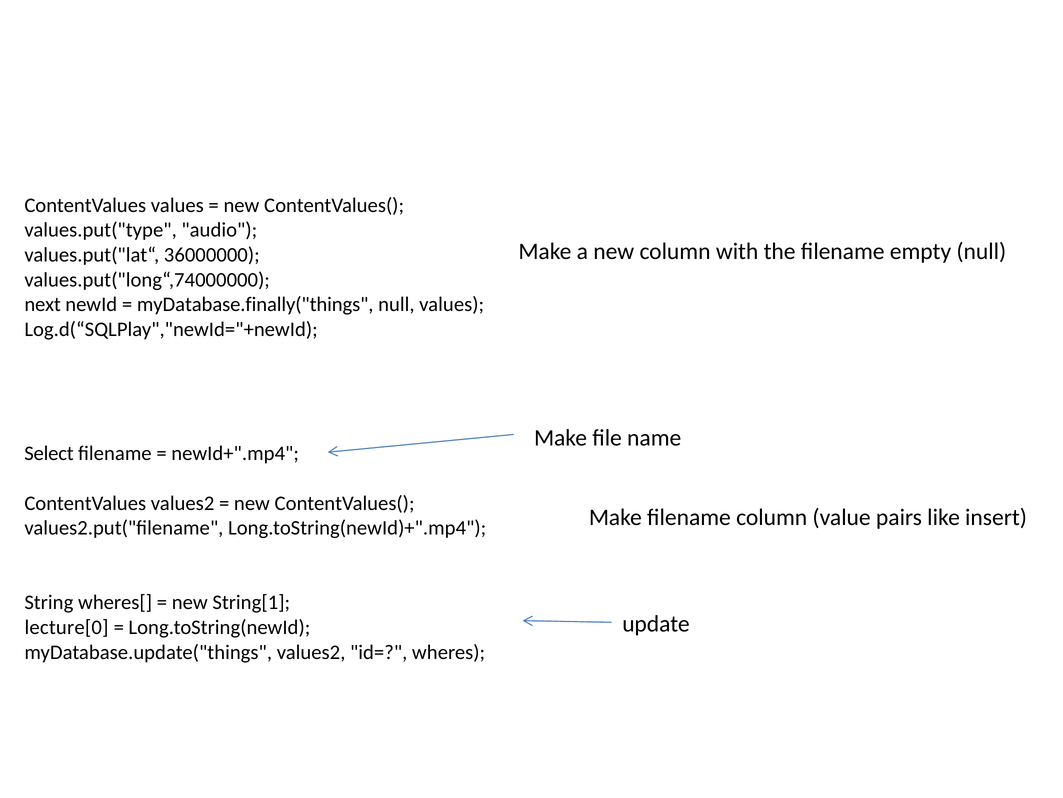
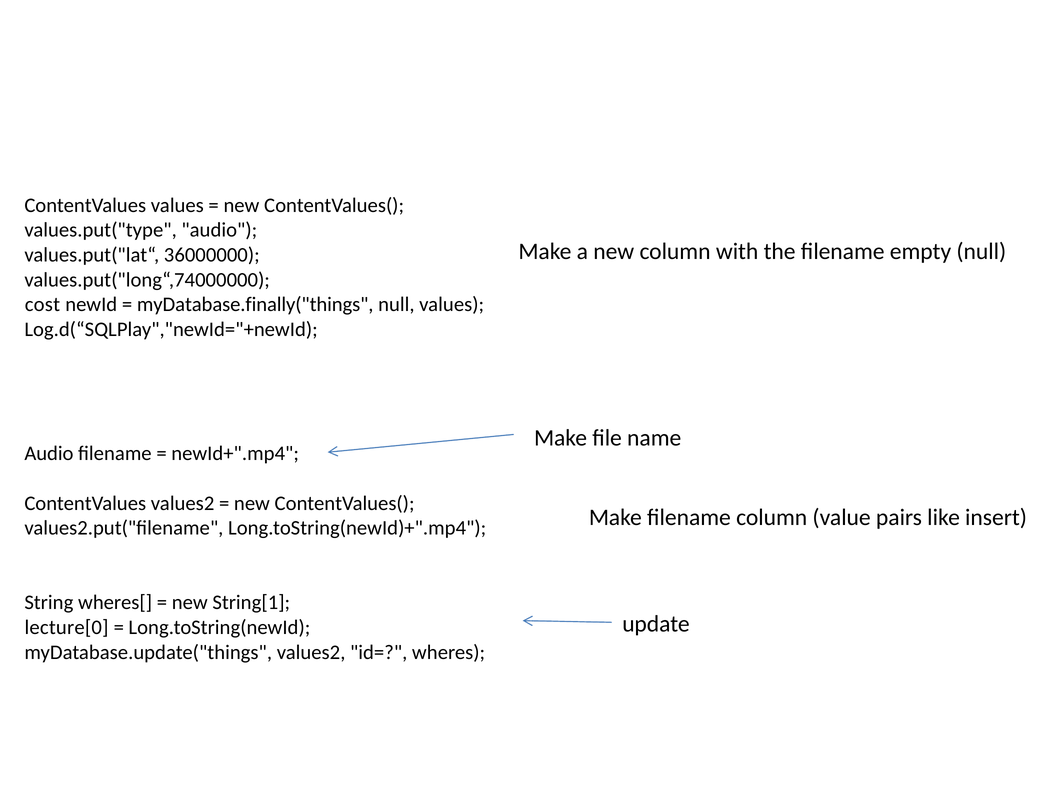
next: next -> cost
Select at (49, 453): Select -> Audio
